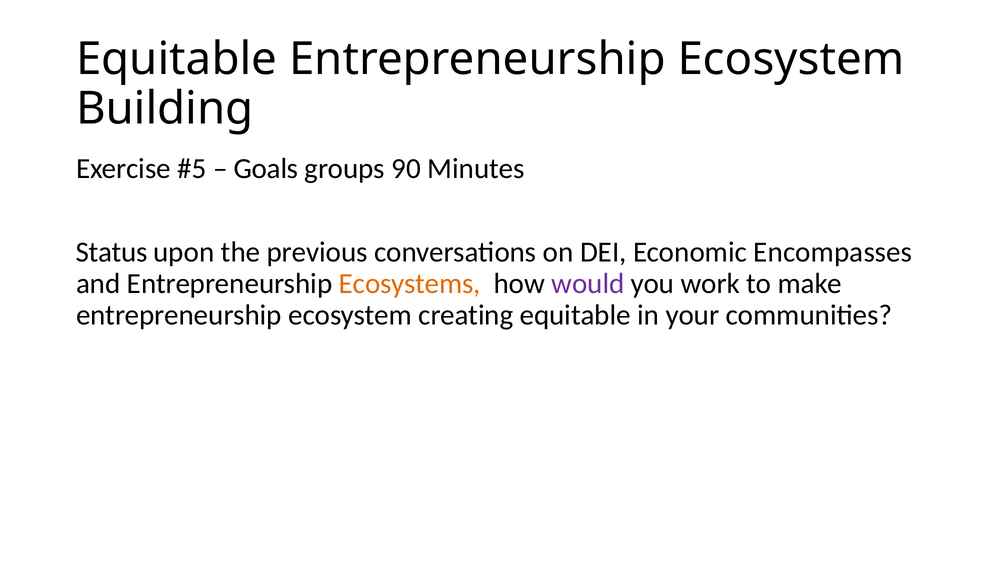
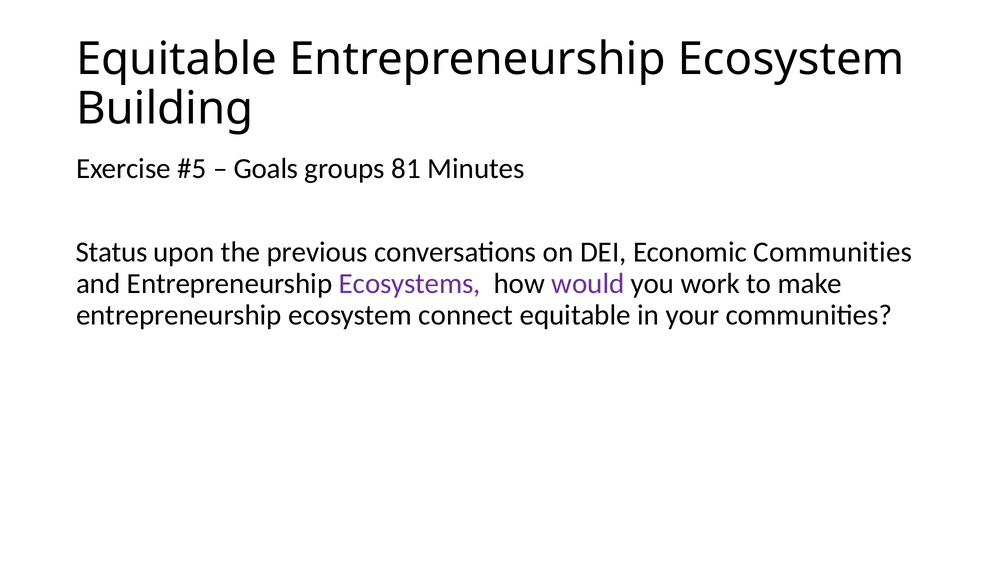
90: 90 -> 81
Economic Encompasses: Encompasses -> Communities
Ecosystems colour: orange -> purple
creating: creating -> connect
